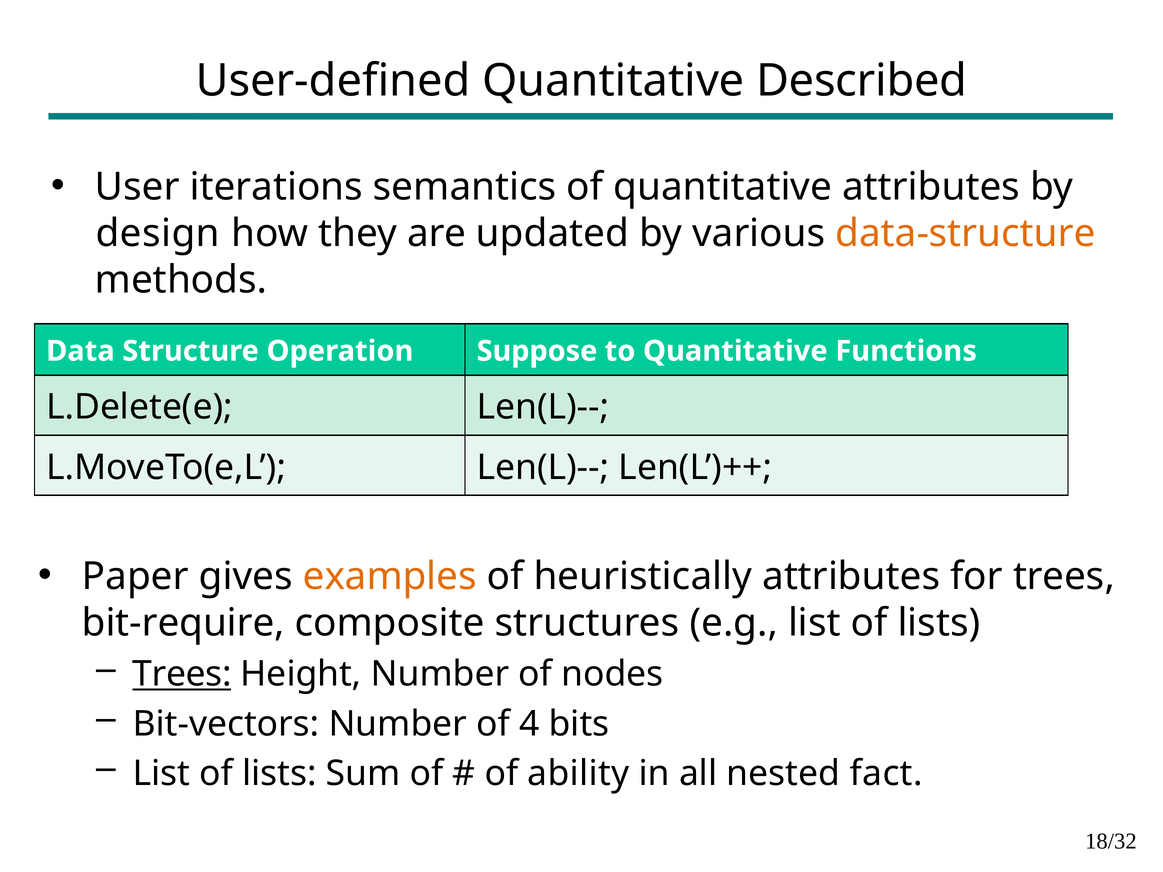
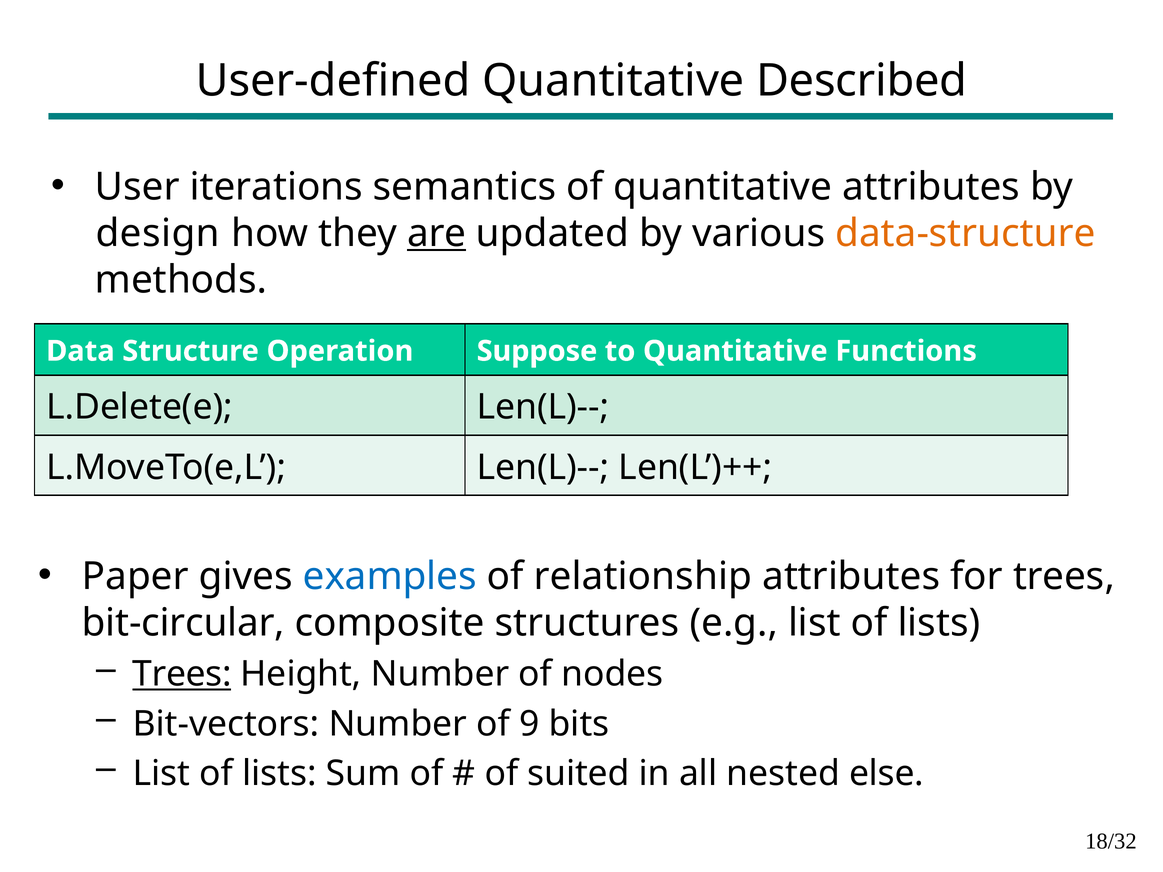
are underline: none -> present
examples colour: orange -> blue
heuristically: heuristically -> relationship
bit-require: bit-require -> bit-circular
4: 4 -> 9
ability: ability -> suited
fact: fact -> else
